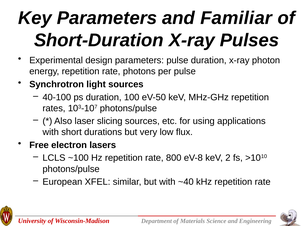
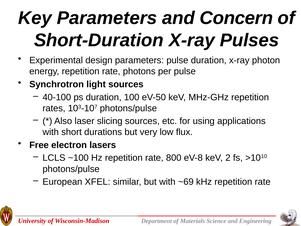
Familiar: Familiar -> Concern
~40: ~40 -> ~69
